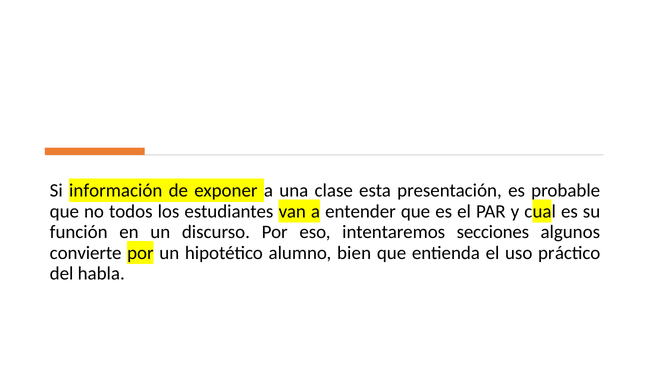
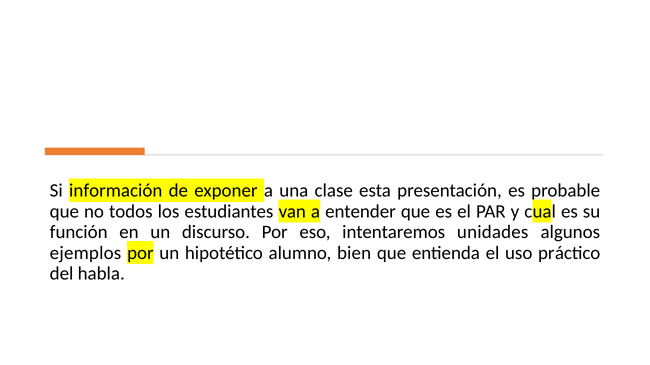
secciones: secciones -> unidades
convierte: convierte -> ejemplos
